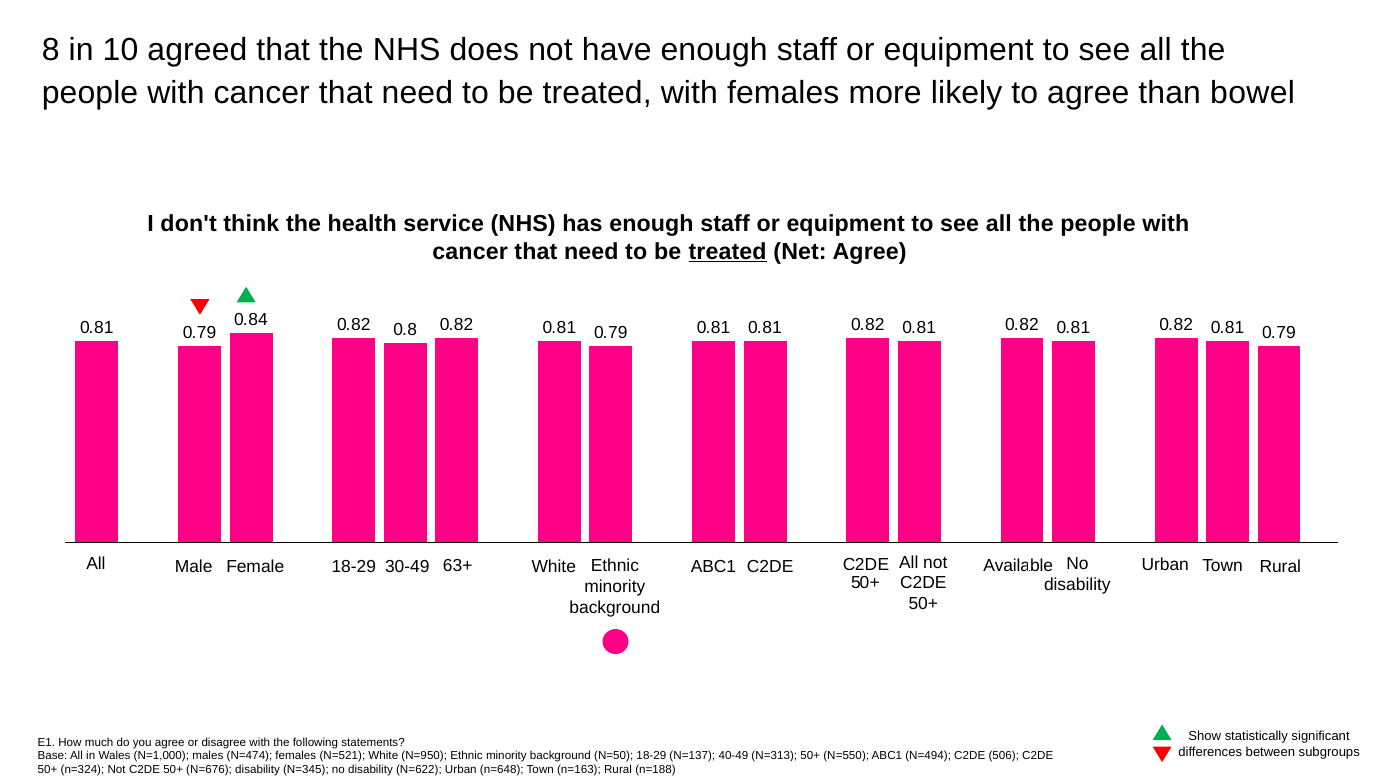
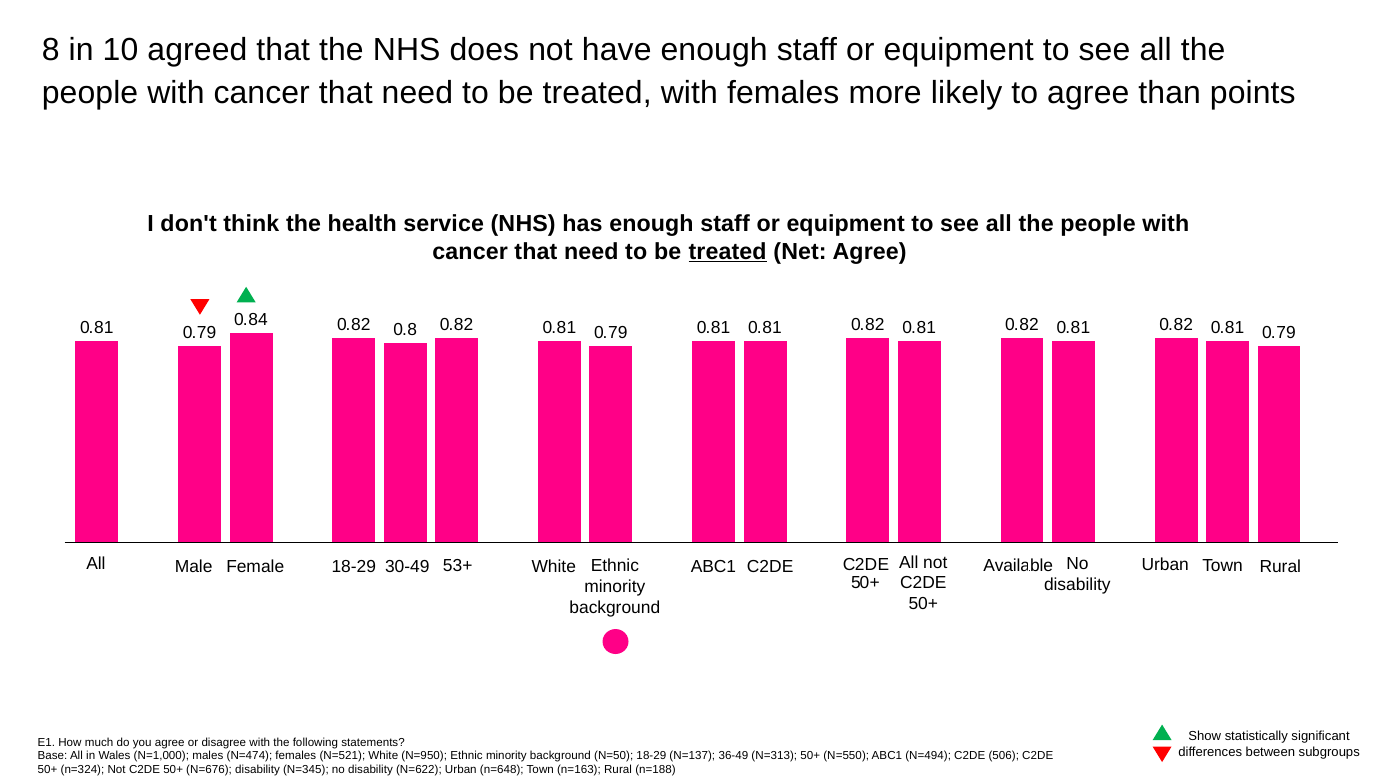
bowel: bowel -> points
63+: 63+ -> 53+
40-49: 40-49 -> 36-49
